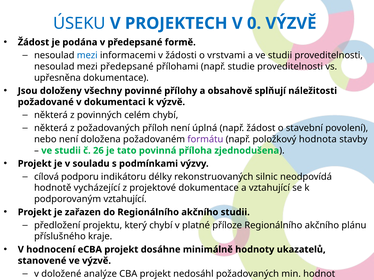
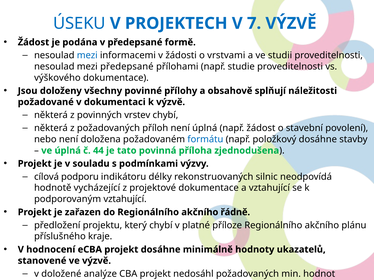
0: 0 -> 7
upřesněna: upřesněna -> výškového
celém: celém -> vrstev
formátu colour: purple -> blue
položkový hodnota: hodnota -> dosáhne
studii at (68, 151): studii -> úplná
26: 26 -> 44
akčního studii: studii -> řádně
